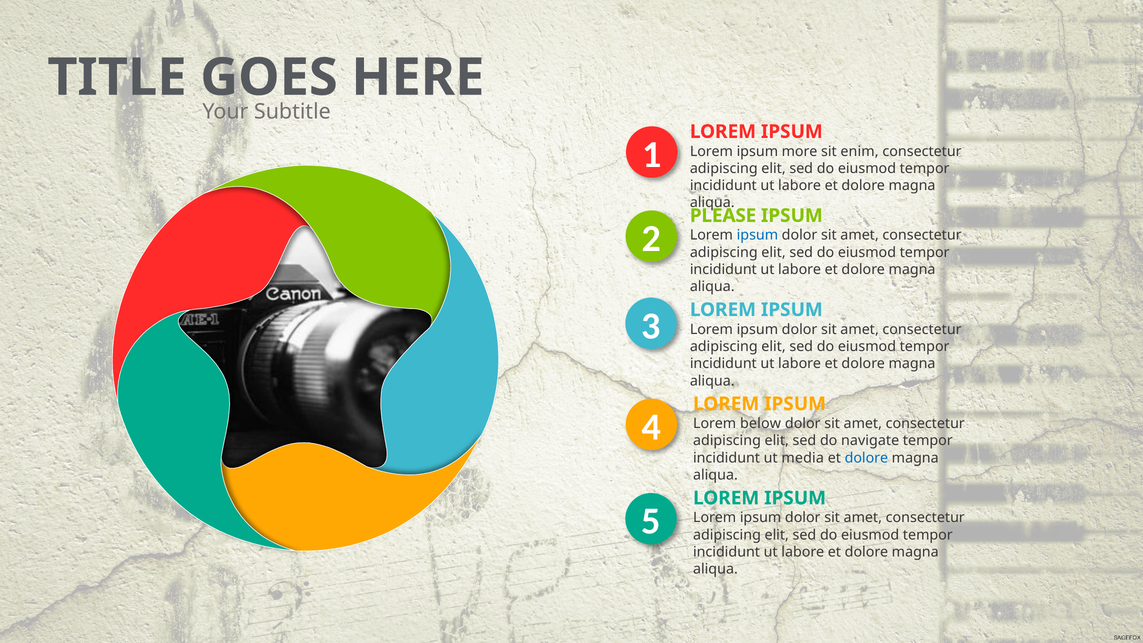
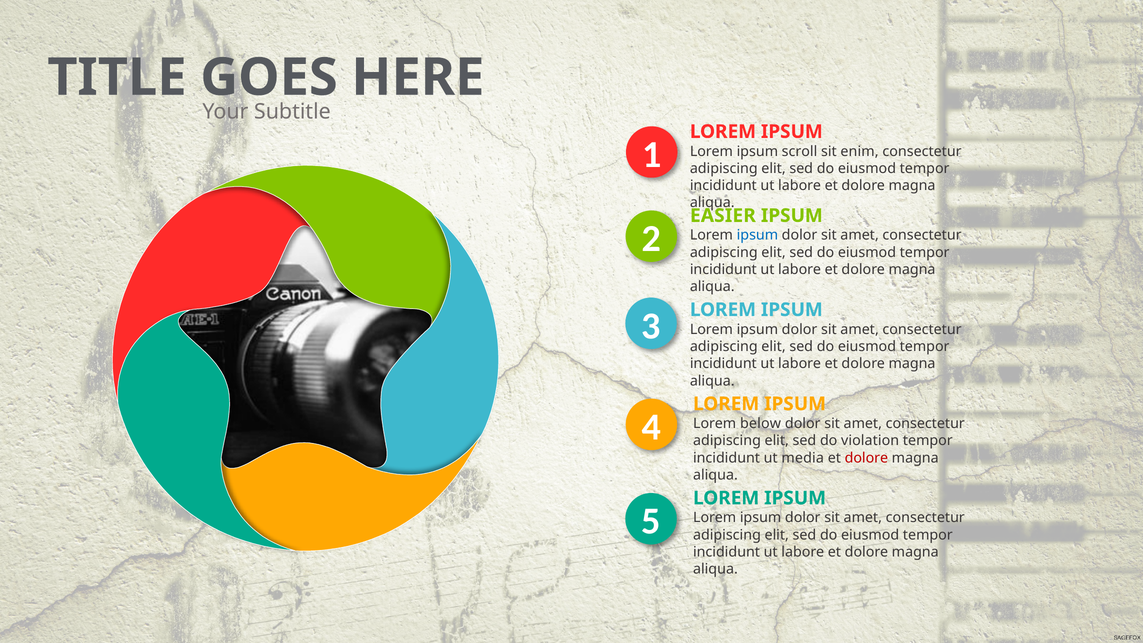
more: more -> scroll
PLEASE: PLEASE -> EASIER
navigate: navigate -> violation
dolore at (866, 458) colour: blue -> red
